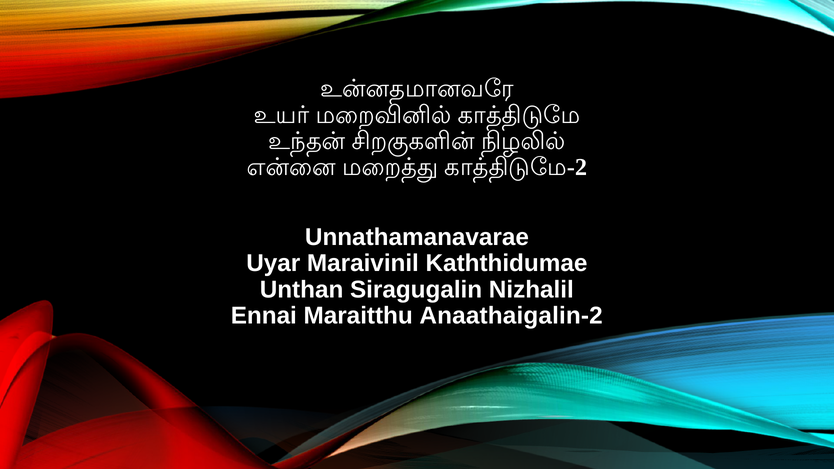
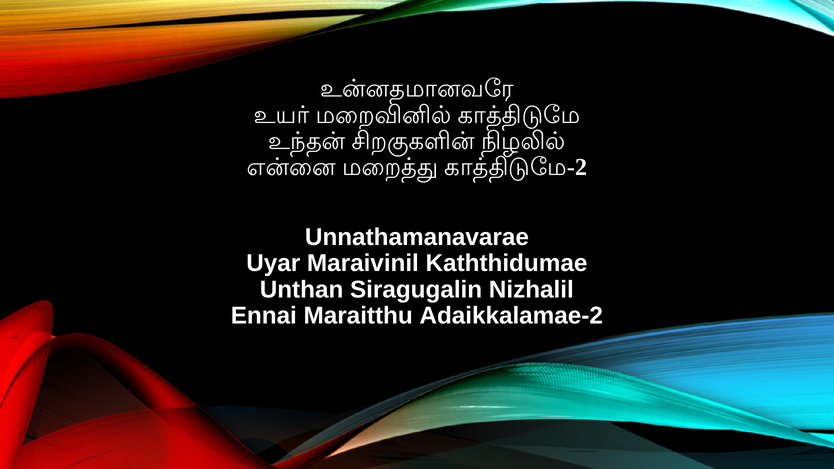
Anaathaigalin-2: Anaathaigalin-2 -> Adaikkalamae-2
